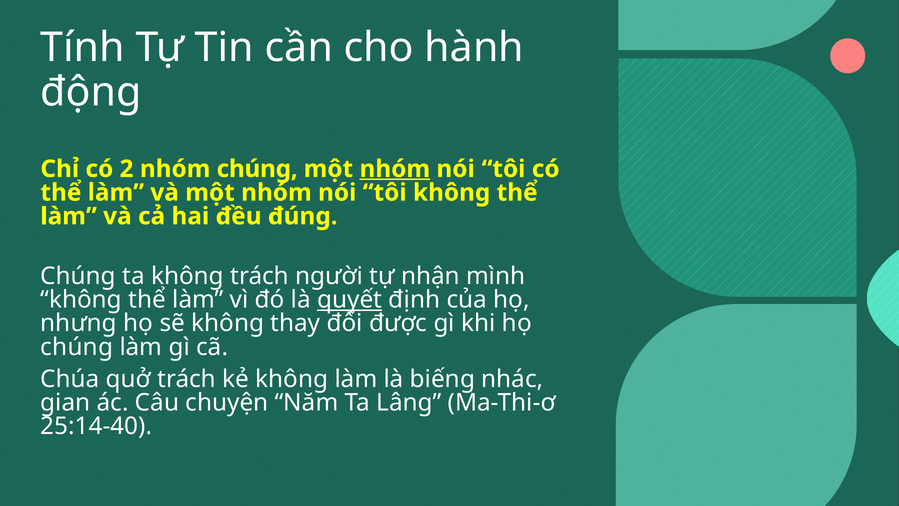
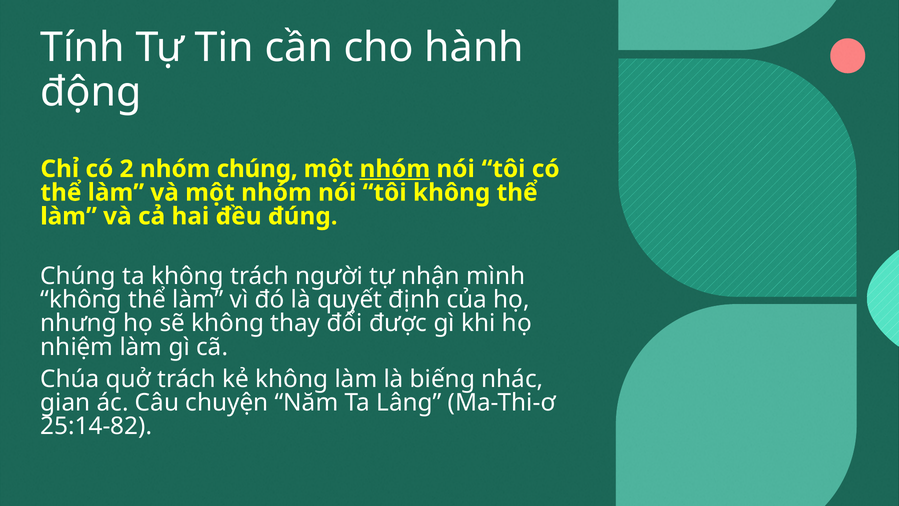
quyết underline: present -> none
chúng at (77, 347): chúng -> nhiệm
25:14-40: 25:14-40 -> 25:14-82
